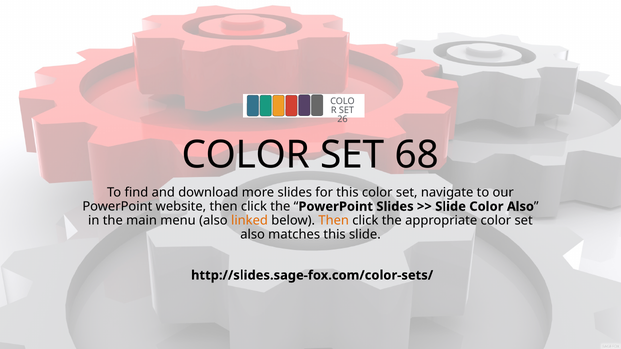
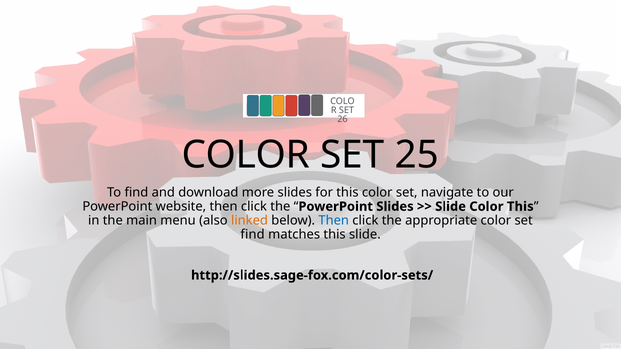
68: 68 -> 25
Color Also: Also -> This
Then at (334, 221) colour: orange -> blue
also at (253, 235): also -> find
